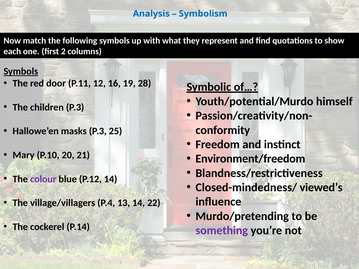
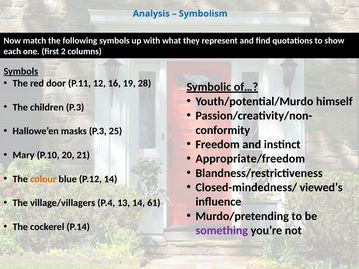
Environment/freedom: Environment/freedom -> Appropriate/freedom
colour colour: purple -> orange
22: 22 -> 61
